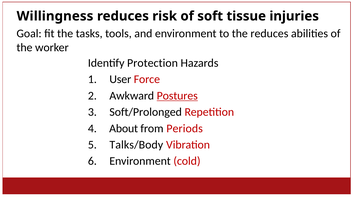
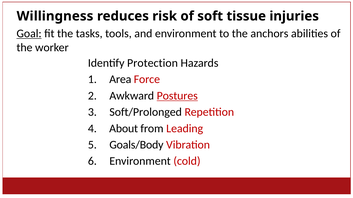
Goal underline: none -> present
the reduces: reduces -> anchors
User: User -> Area
Periods: Periods -> Leading
Talks/Body: Talks/Body -> Goals/Body
